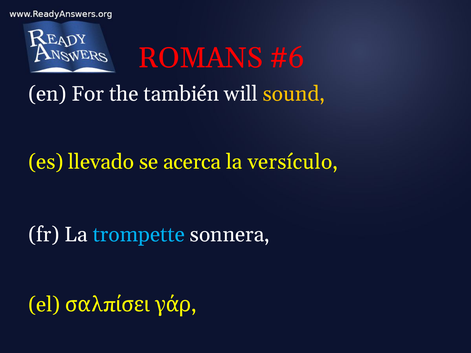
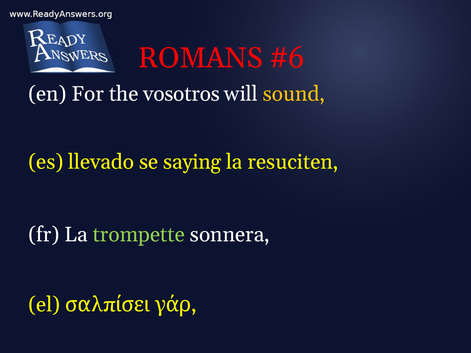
también: también -> vosotros
acerca: acerca -> saying
versículo: versículo -> resuciten
trompette colour: light blue -> light green
